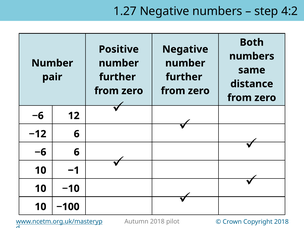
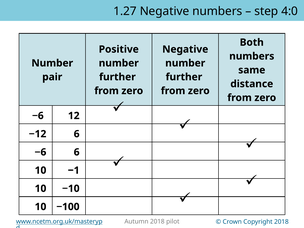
4:2: 4:2 -> 4:0
